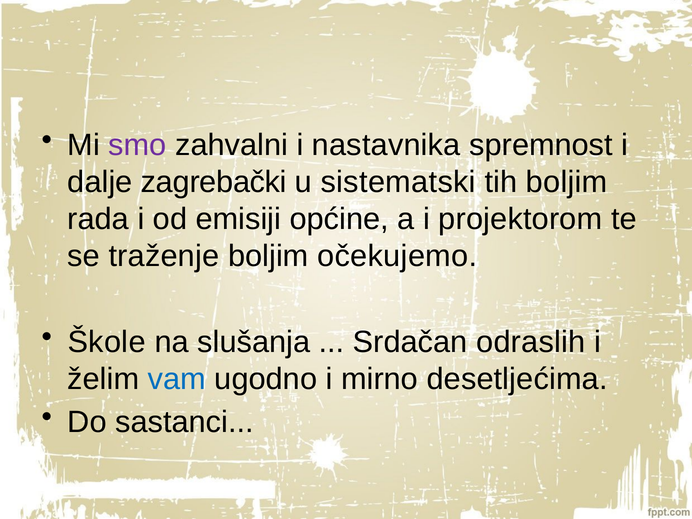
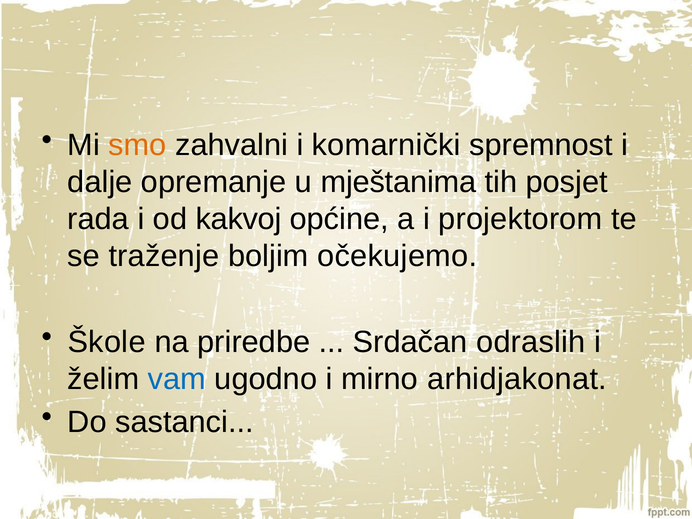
smo colour: purple -> orange
nastavnika: nastavnika -> komarnički
zagrebački: zagrebački -> opremanje
sistematski: sistematski -> mještanima
tih boljim: boljim -> posjet
emisiji: emisiji -> kakvoj
slušanja: slušanja -> priredbe
desetljećima: desetljećima -> arhidjakonat
